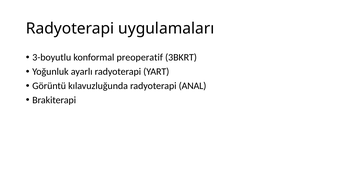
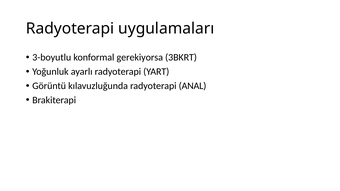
preoperatif: preoperatif -> gerekiyorsa
